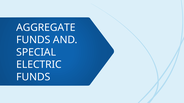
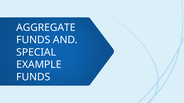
ELECTRIC: ELECTRIC -> EXAMPLE
